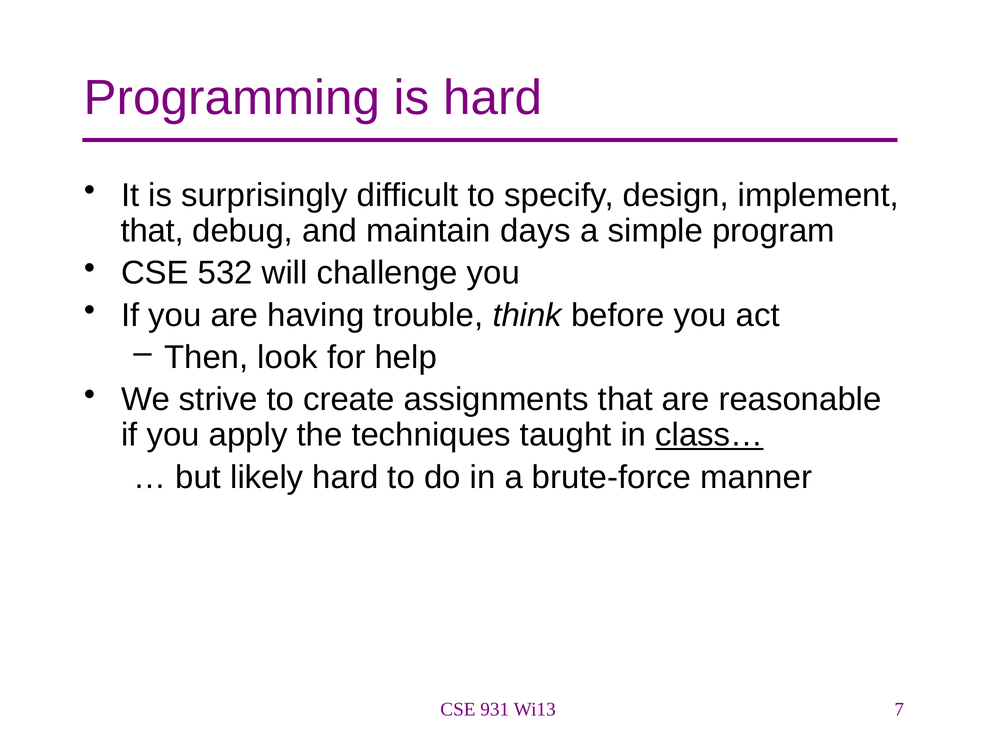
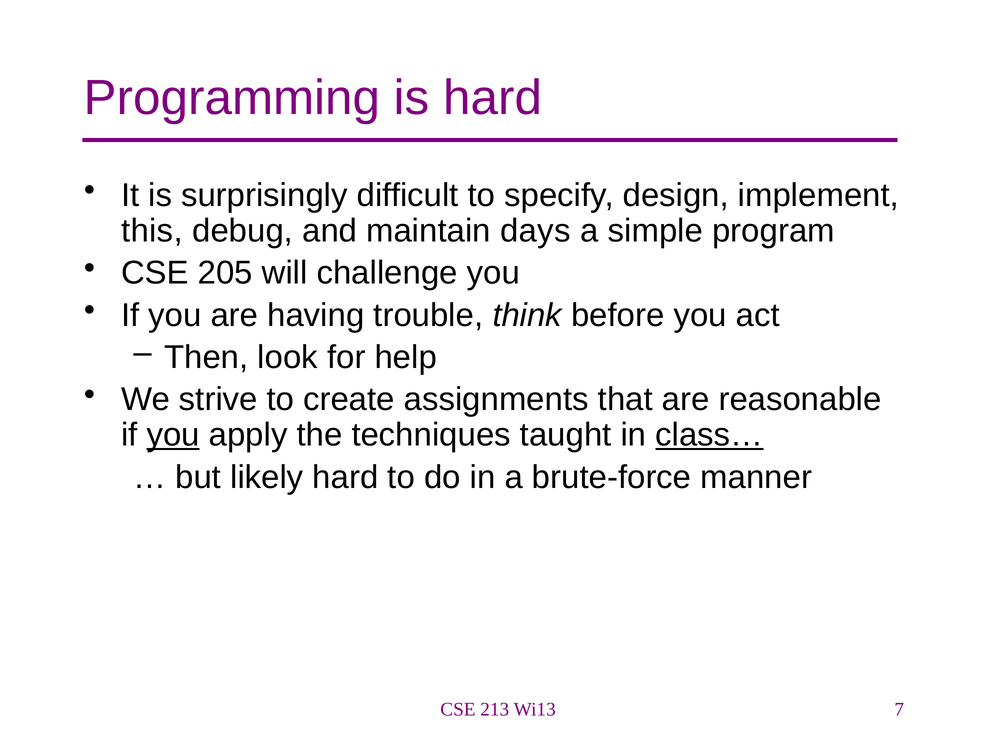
that at (152, 231): that -> this
532: 532 -> 205
you at (173, 435) underline: none -> present
931: 931 -> 213
